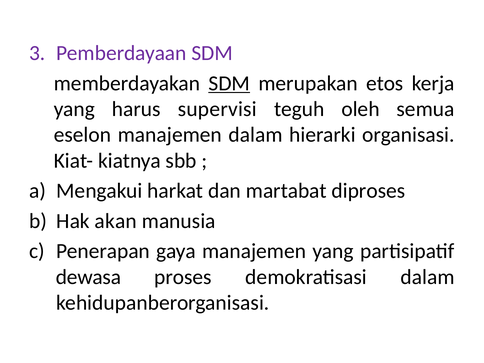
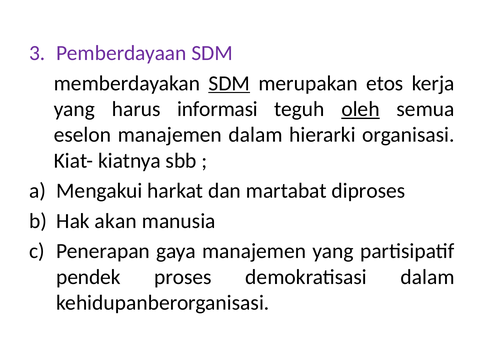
supervisi: supervisi -> informasi
oleh underline: none -> present
dewasa: dewasa -> pendek
